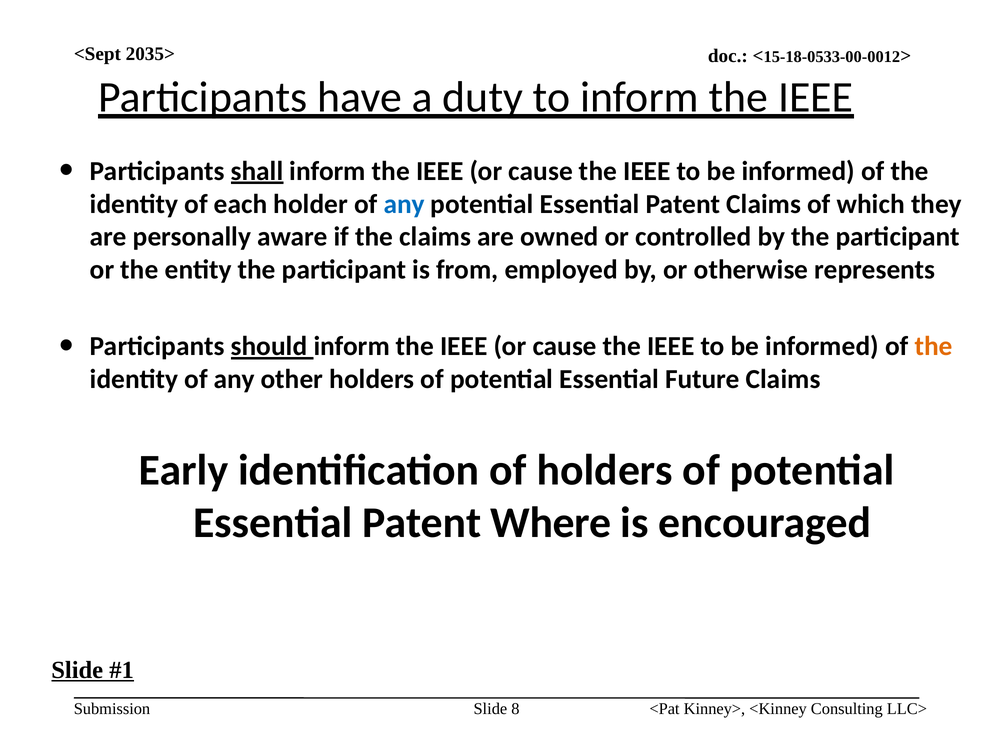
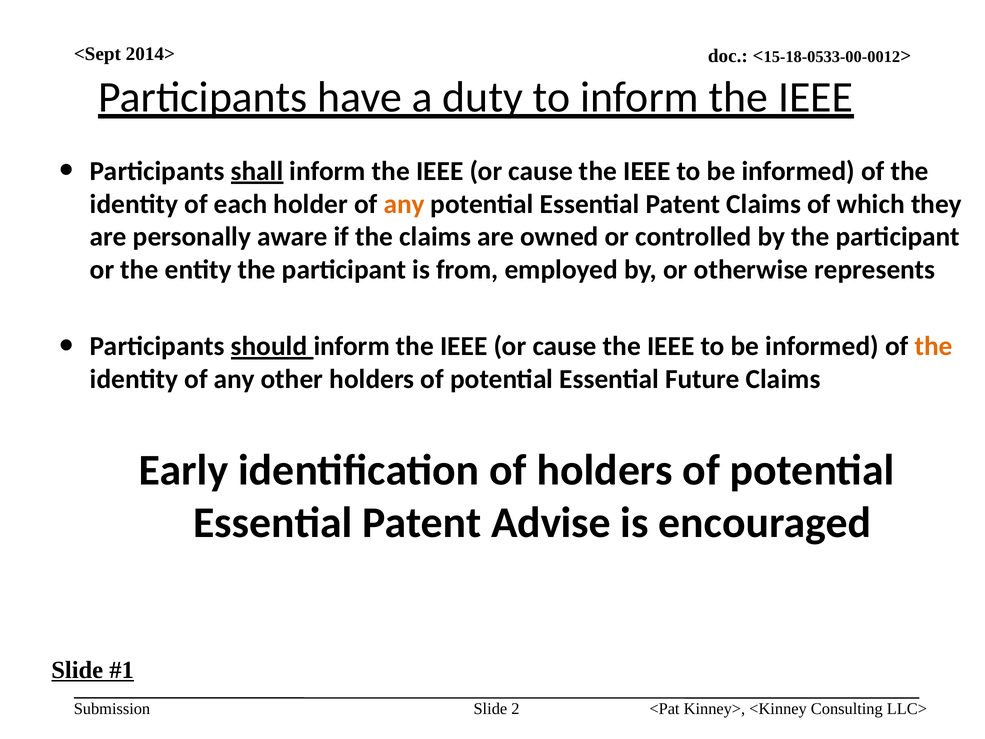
2035>: 2035> -> 2014>
any at (404, 204) colour: blue -> orange
Where: Where -> Advise
8: 8 -> 2
